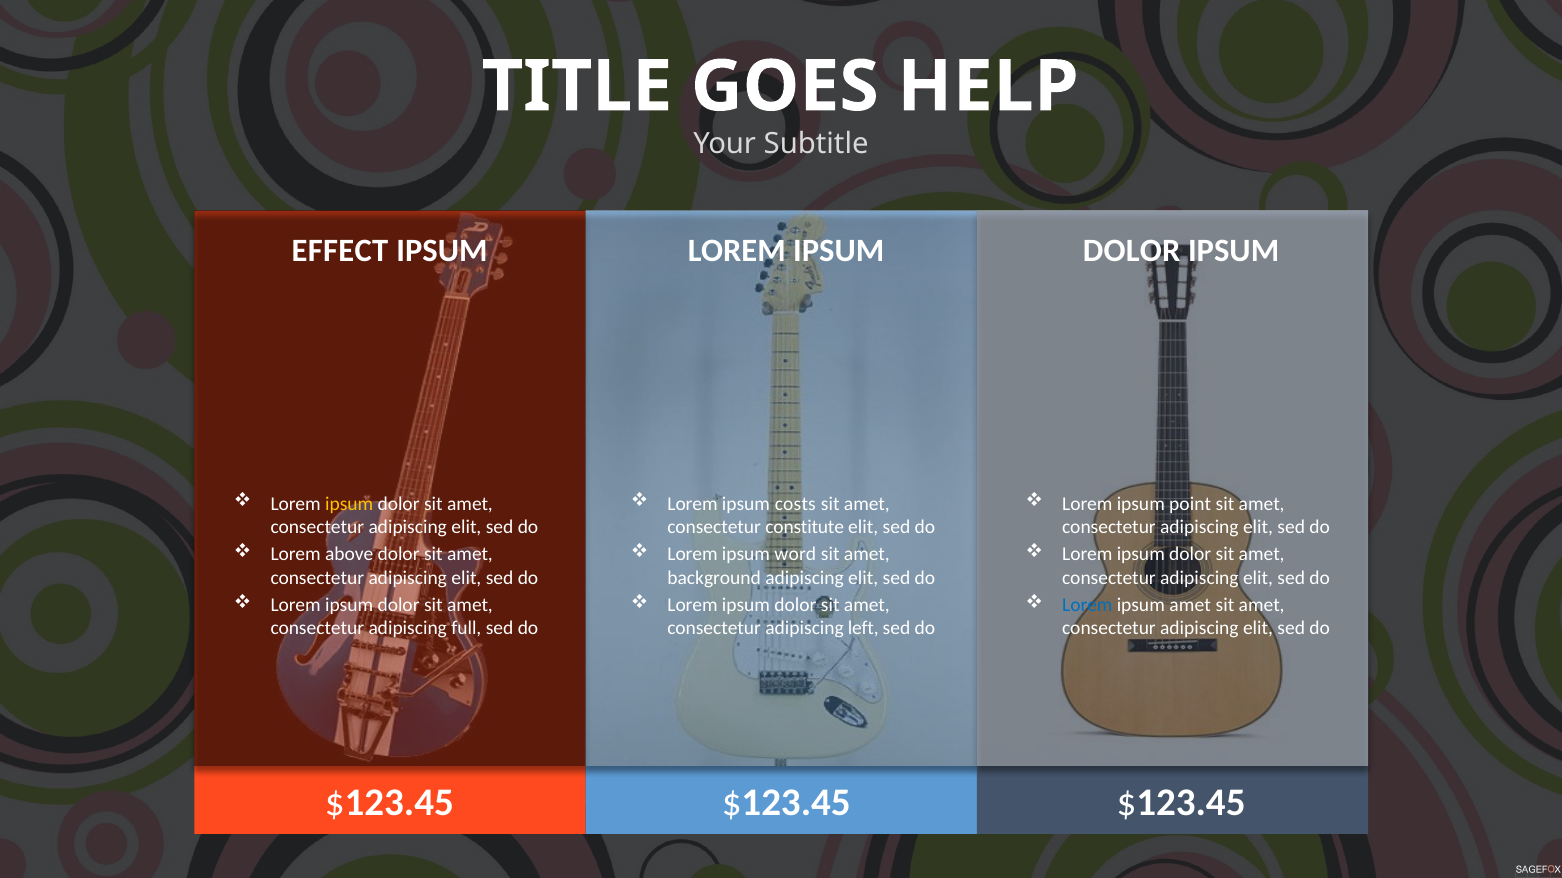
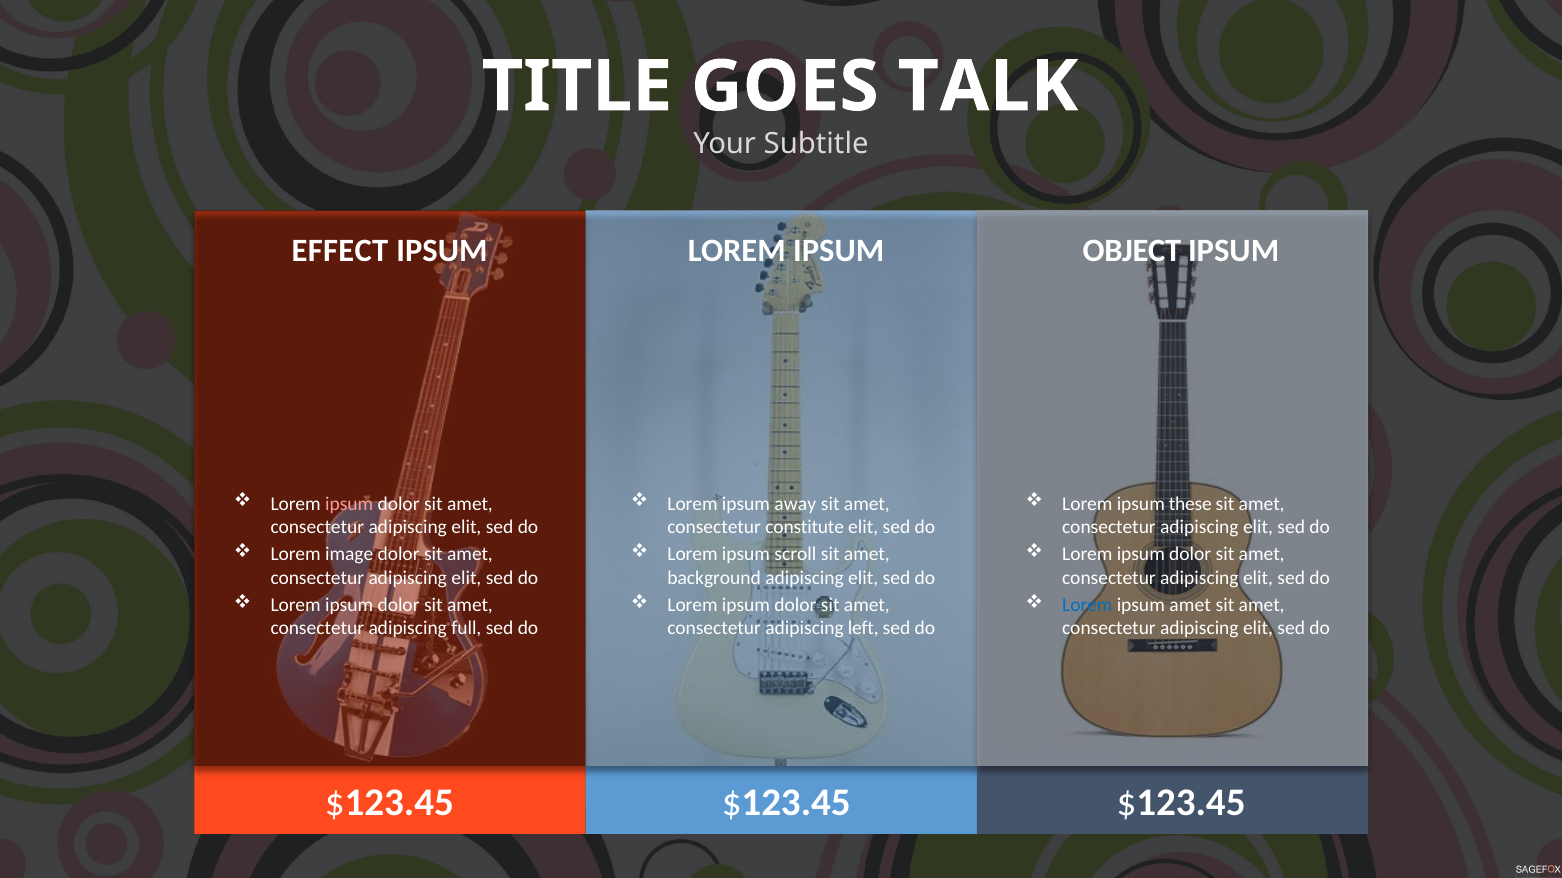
HELP: HELP -> TALK
DOLOR at (1132, 251): DOLOR -> OBJECT
ipsum at (349, 504) colour: yellow -> pink
costs: costs -> away
point: point -> these
above: above -> image
word: word -> scroll
